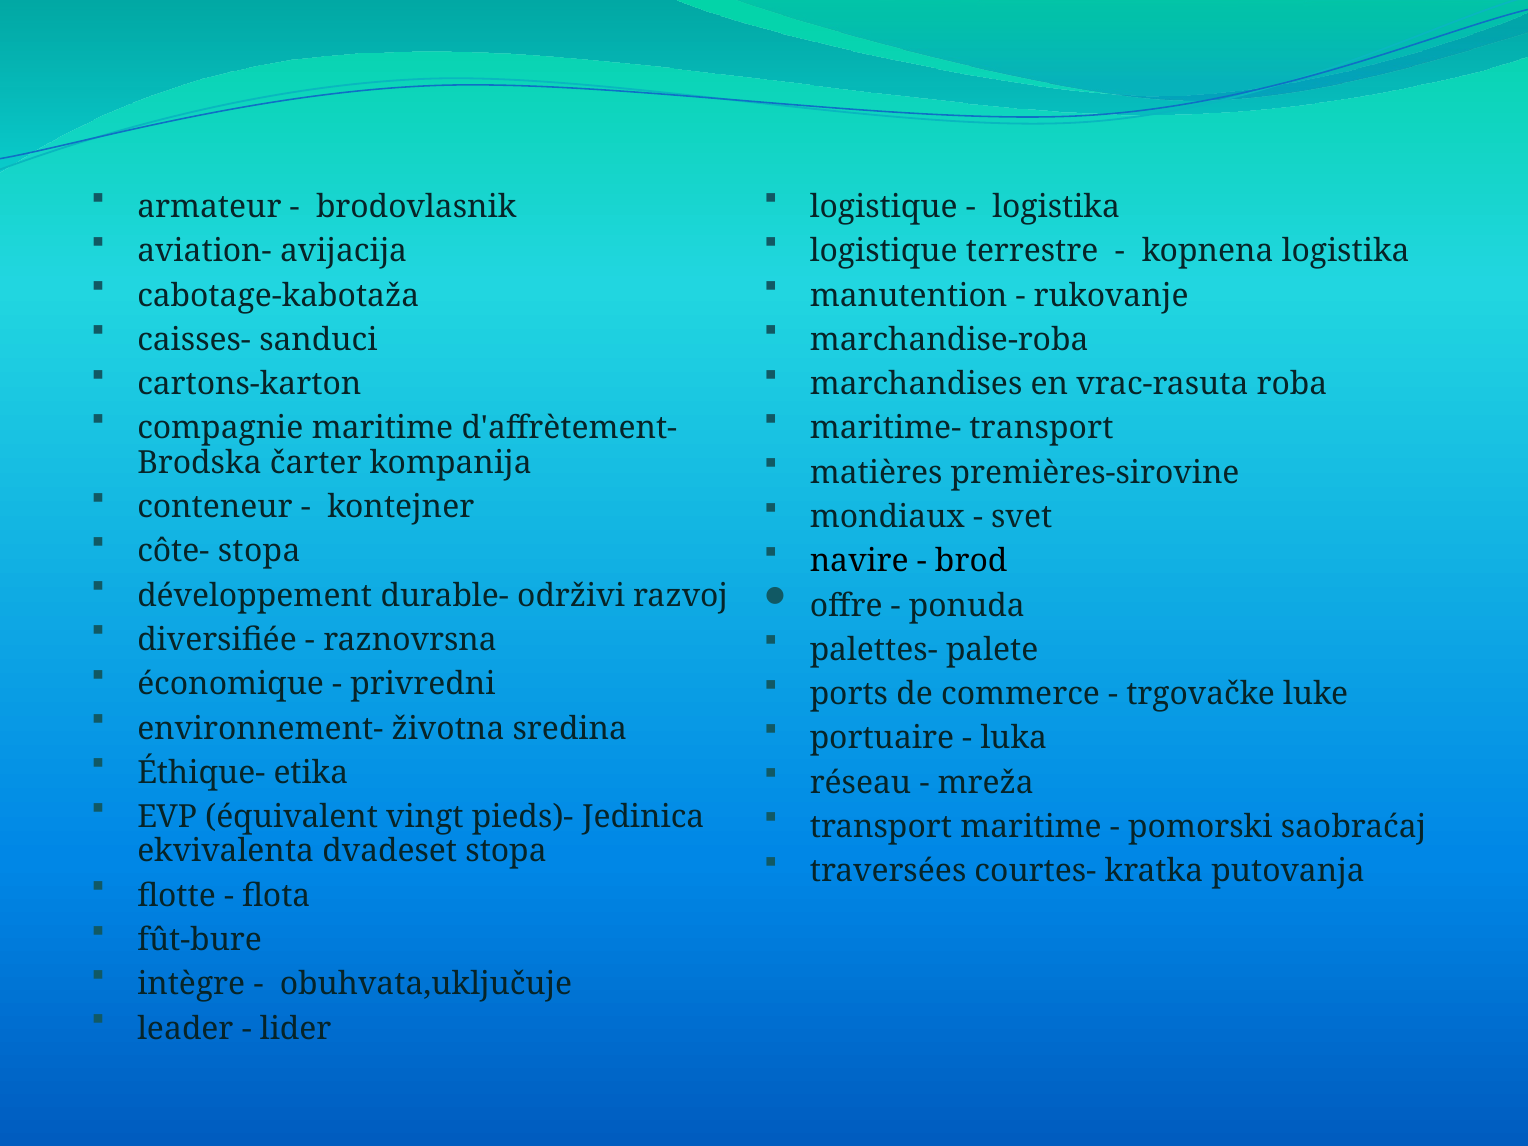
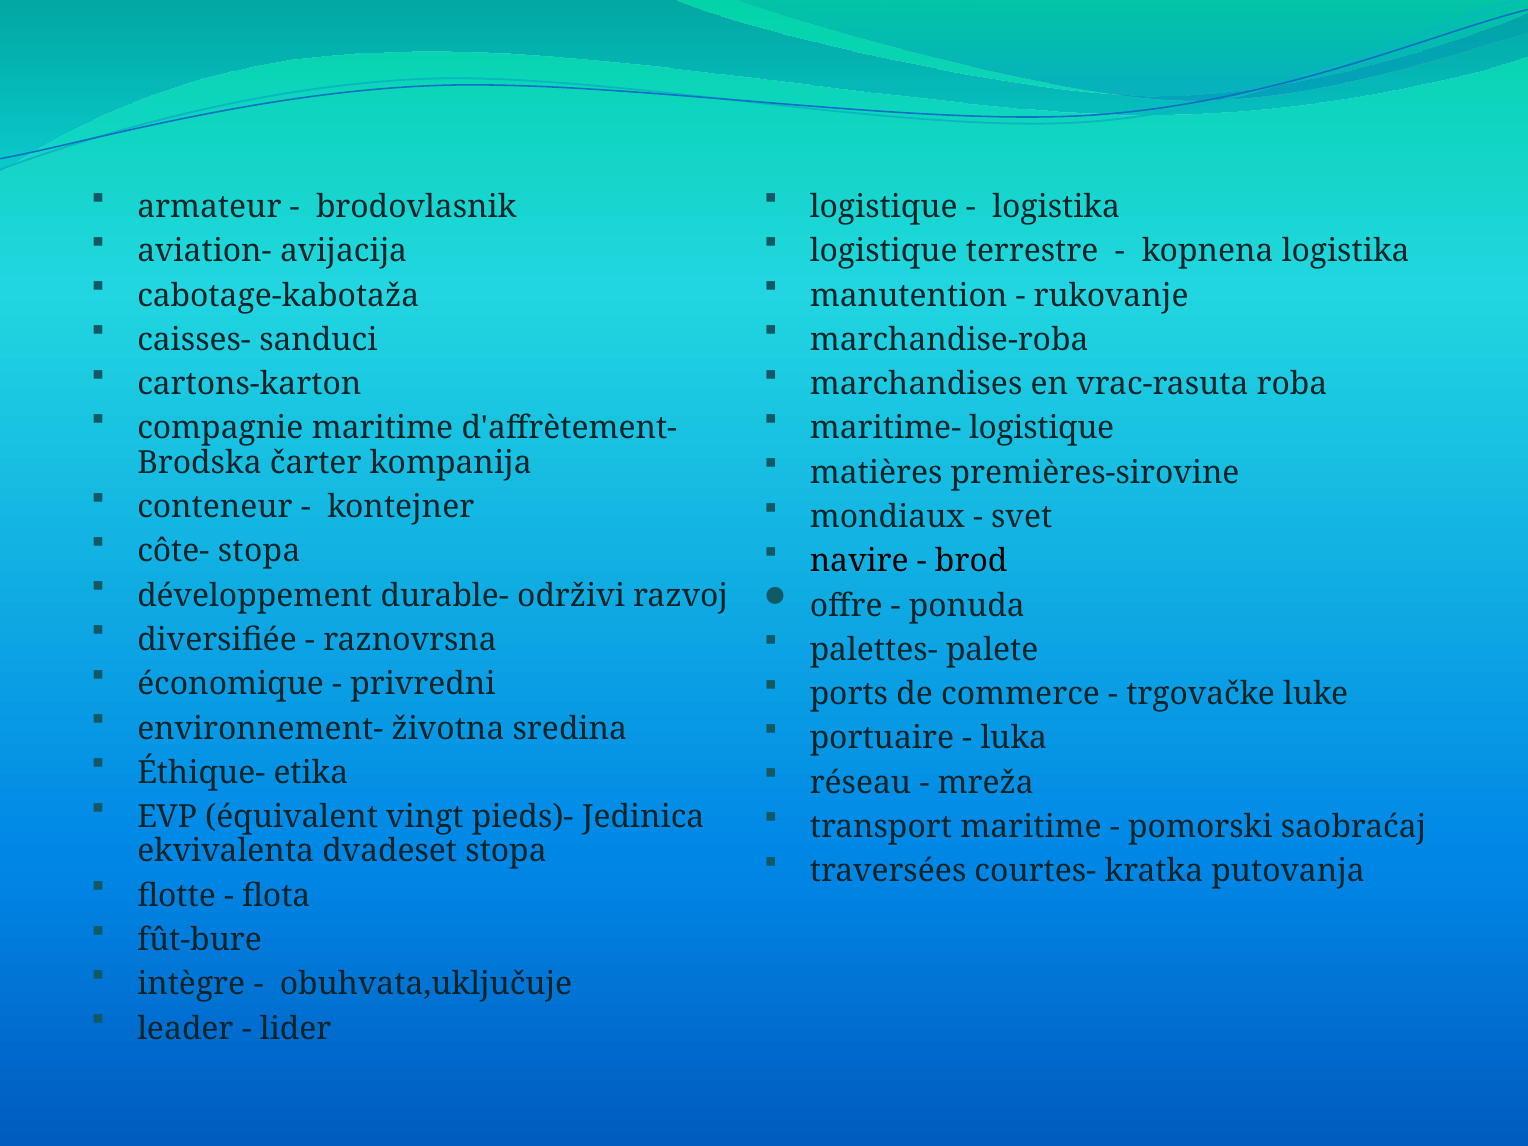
maritime- transport: transport -> logistique
